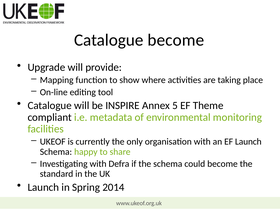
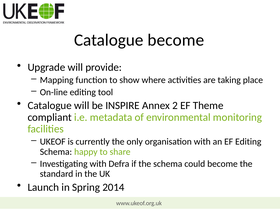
5: 5 -> 2
EF Launch: Launch -> Editing
